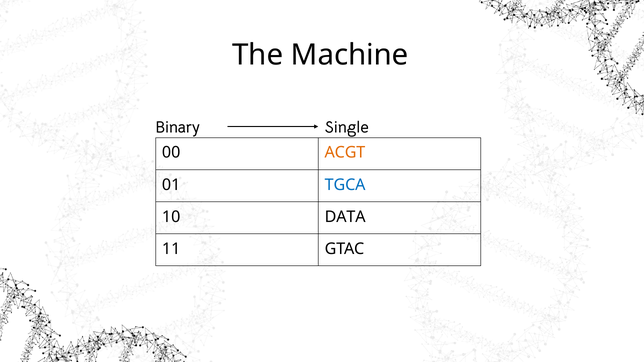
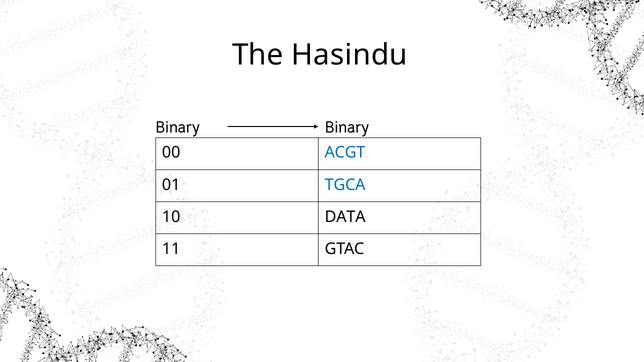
Machine: Machine -> Hasindu
Binary Single: Single -> Binary
ACGT colour: orange -> blue
